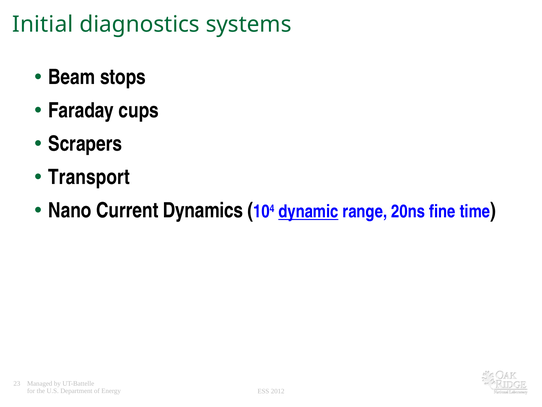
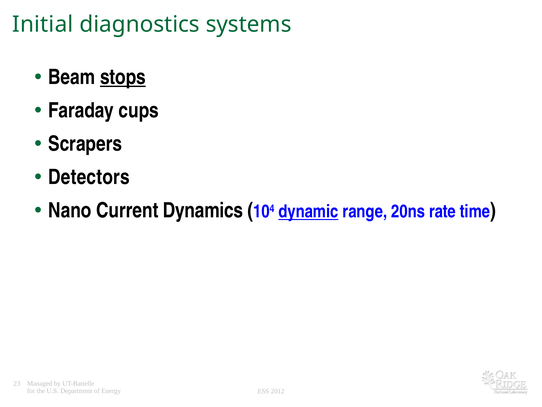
stops underline: none -> present
Transport: Transport -> Detectors
fine: fine -> rate
